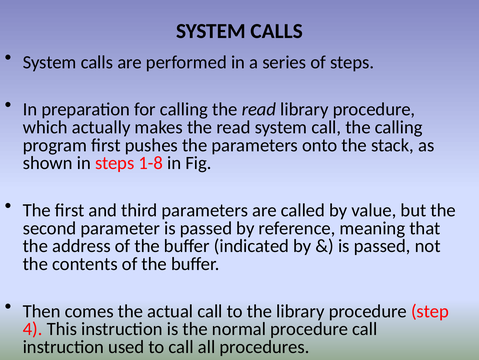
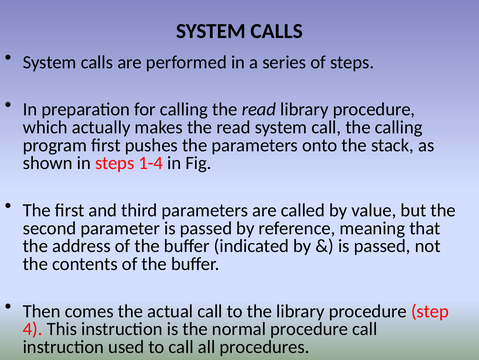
1-8: 1-8 -> 1-4
